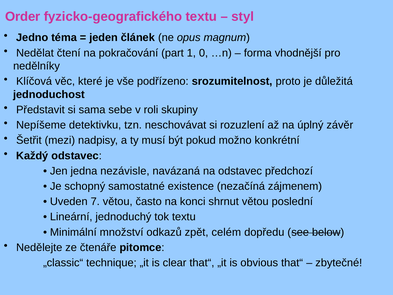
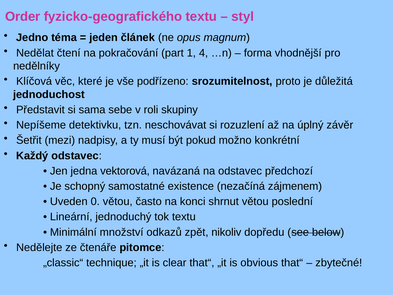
0: 0 -> 4
nezávisle: nezávisle -> vektorová
7: 7 -> 0
celém: celém -> nikoliv
